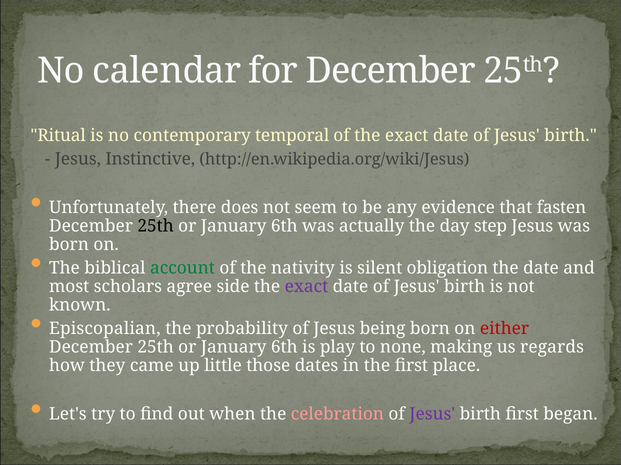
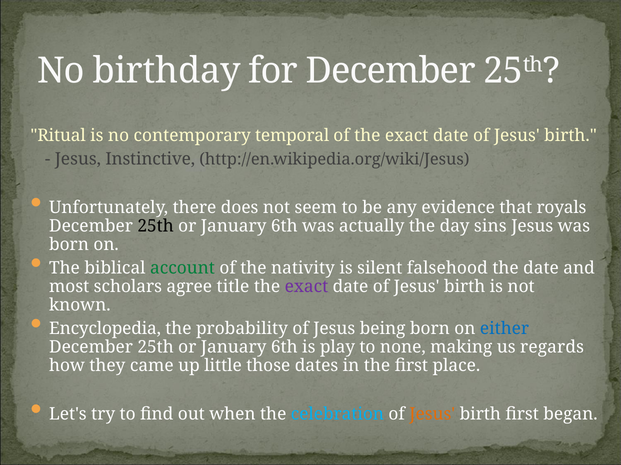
calendar: calendar -> birthday
fasten: fasten -> royals
step: step -> sins
obligation: obligation -> falsehood
side: side -> title
Episcopalian: Episcopalian -> Encyclopedia
either colour: red -> blue
celebration colour: pink -> light blue
Jesus at (432, 415) colour: purple -> orange
